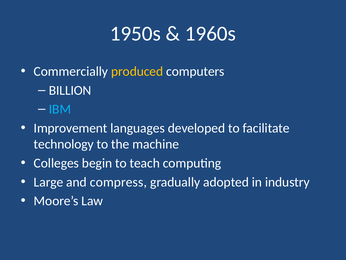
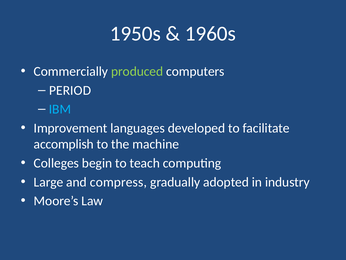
produced colour: yellow -> light green
BILLION: BILLION -> PERIOD
technology: technology -> accomplish
